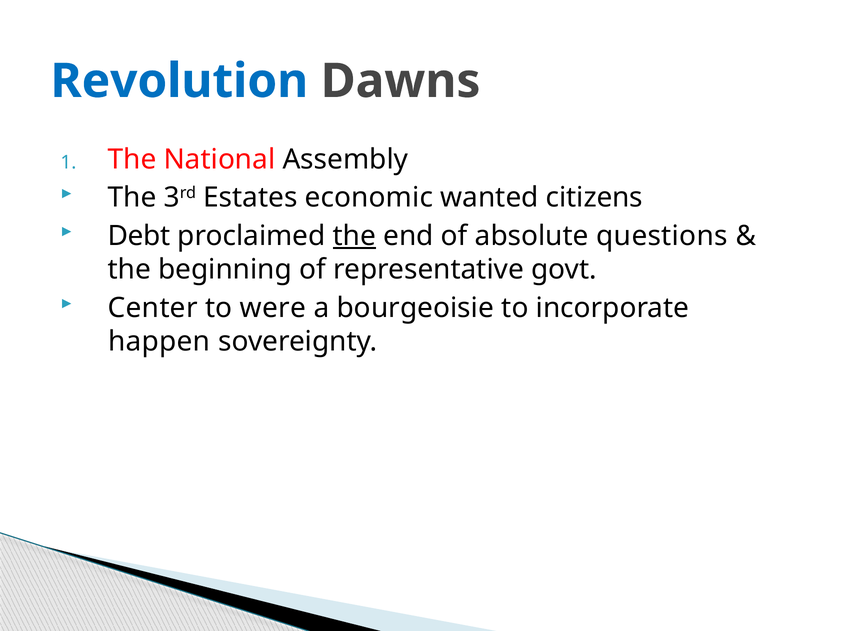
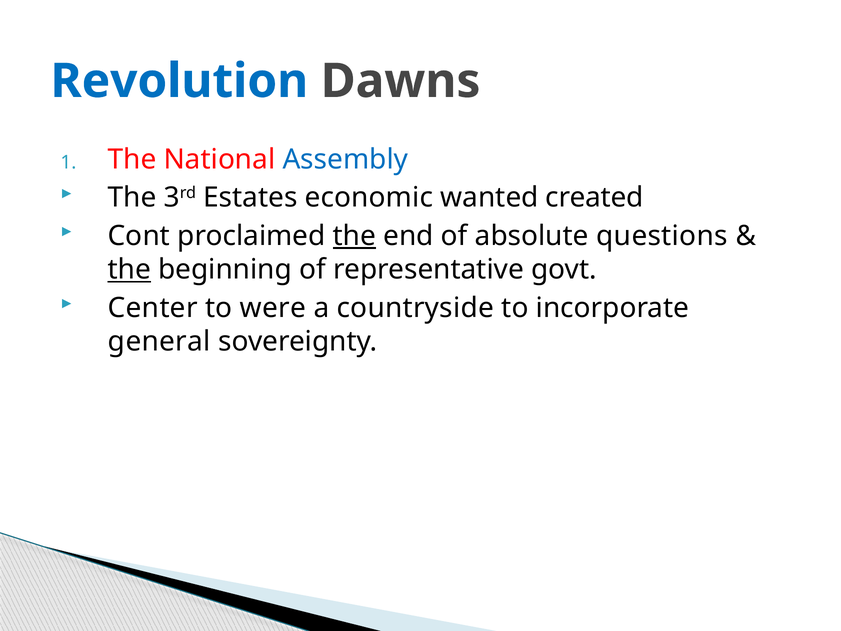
Assembly colour: black -> blue
citizens: citizens -> created
Debt: Debt -> Cont
the at (129, 269) underline: none -> present
bourgeoisie: bourgeoisie -> countryside
happen: happen -> general
